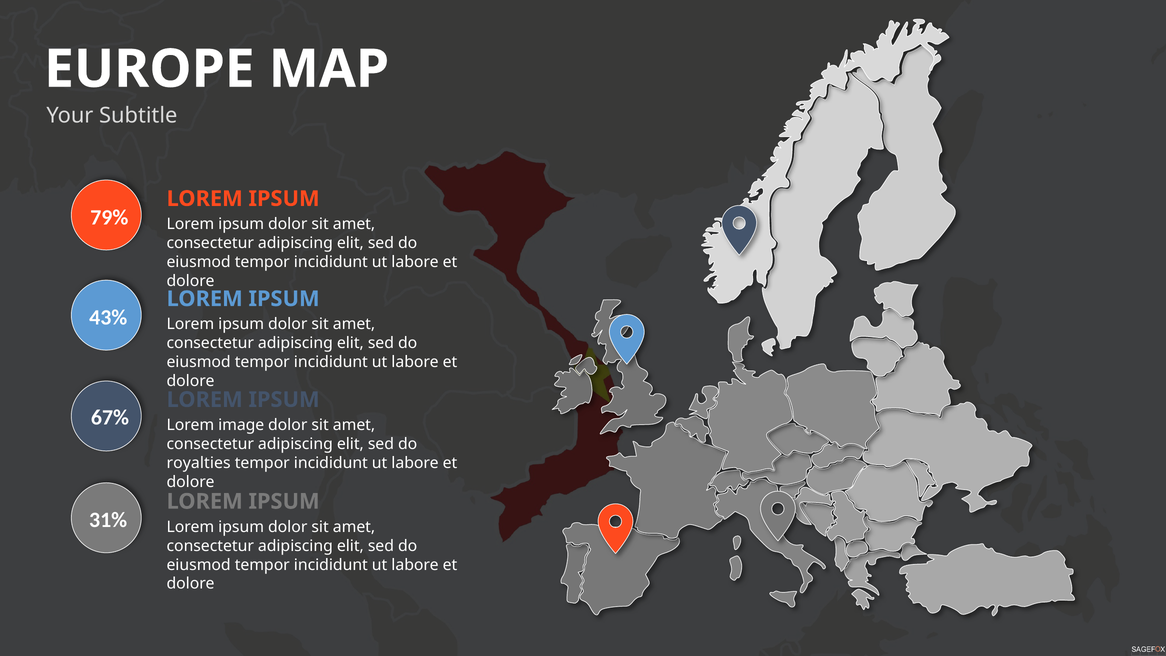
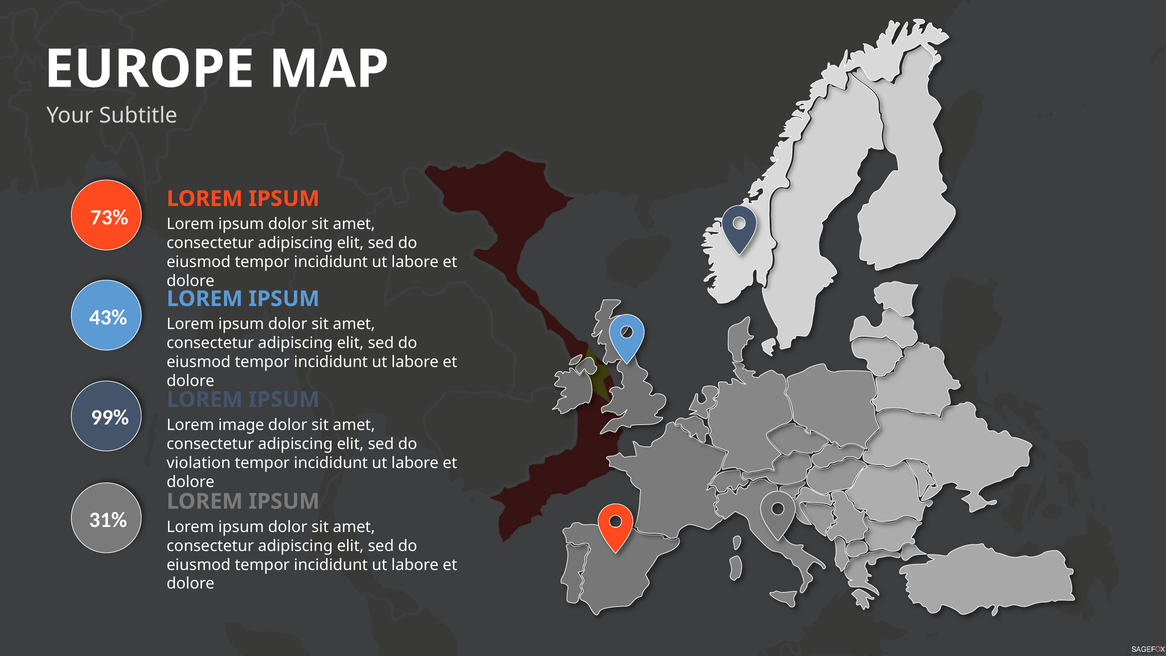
79%: 79% -> 73%
67%: 67% -> 99%
royalties: royalties -> violation
